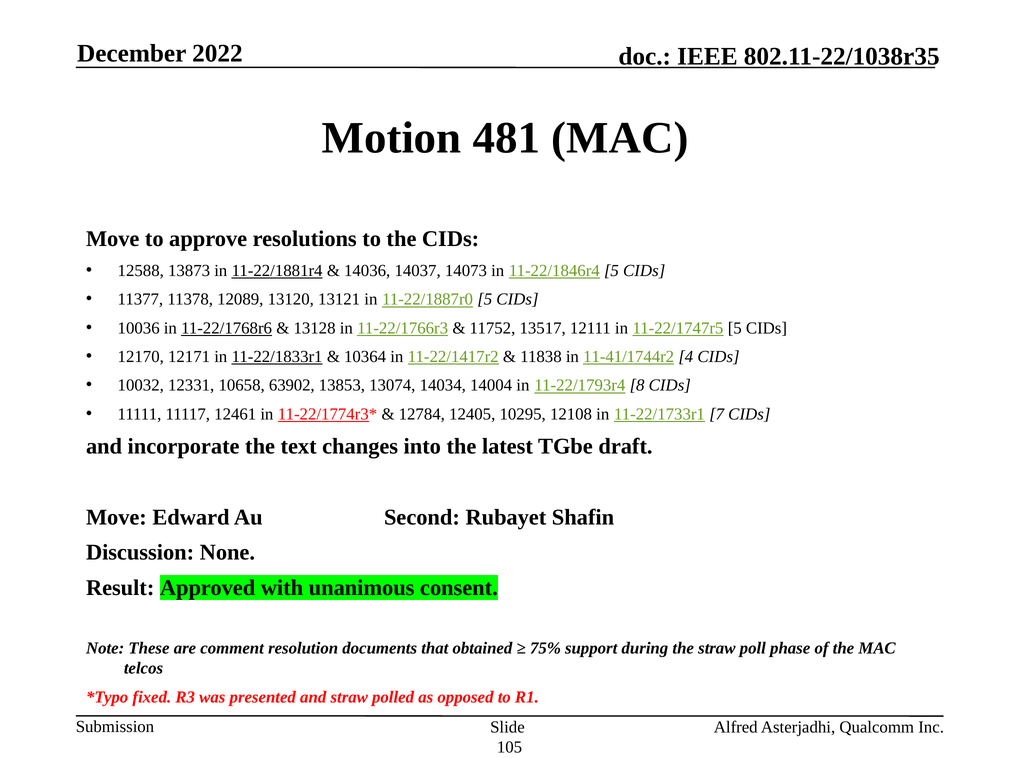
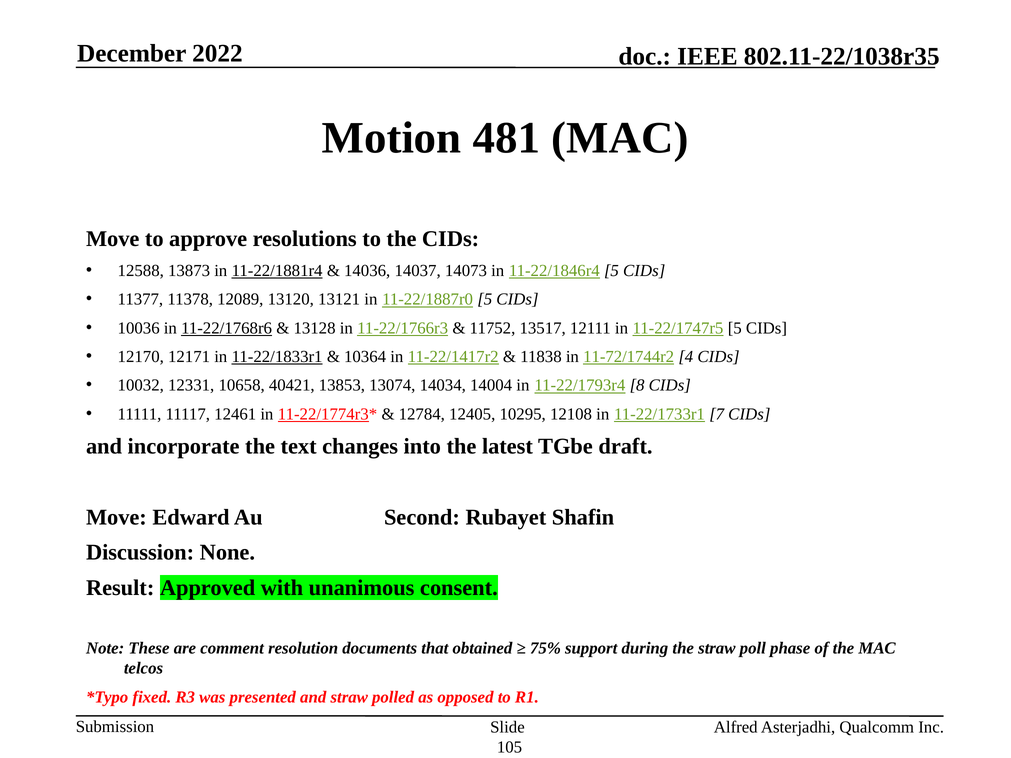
11-41/1744r2: 11-41/1744r2 -> 11-72/1744r2
63902: 63902 -> 40421
